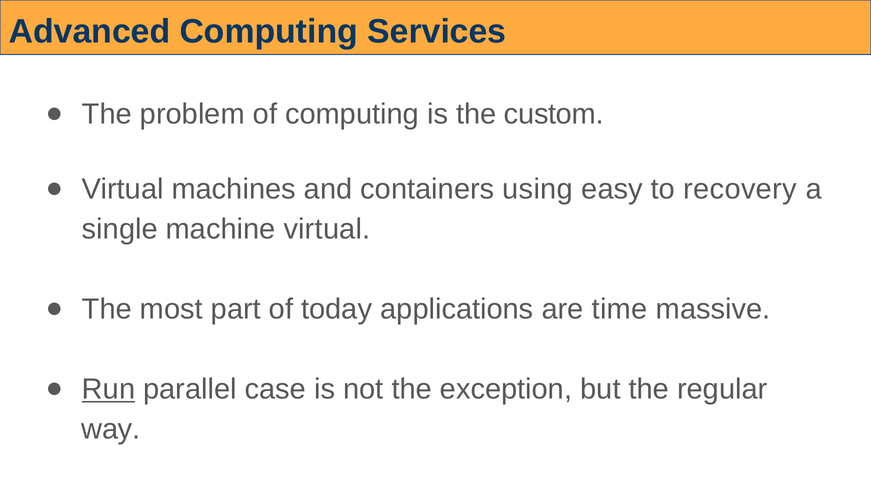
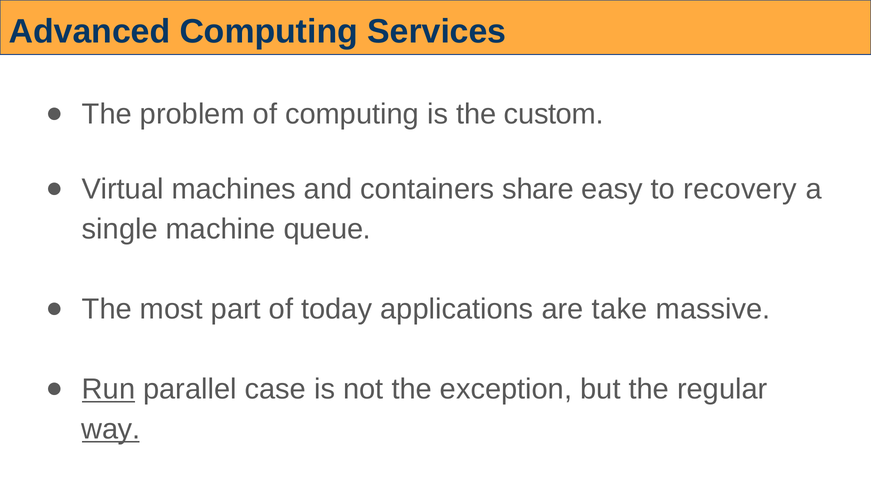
using: using -> share
machine virtual: virtual -> queue
time: time -> take
way underline: none -> present
